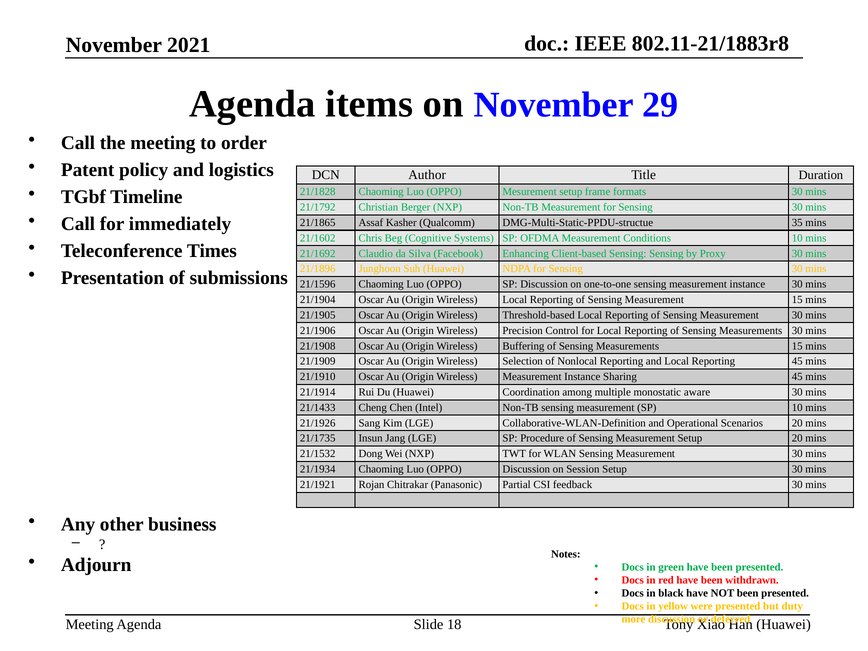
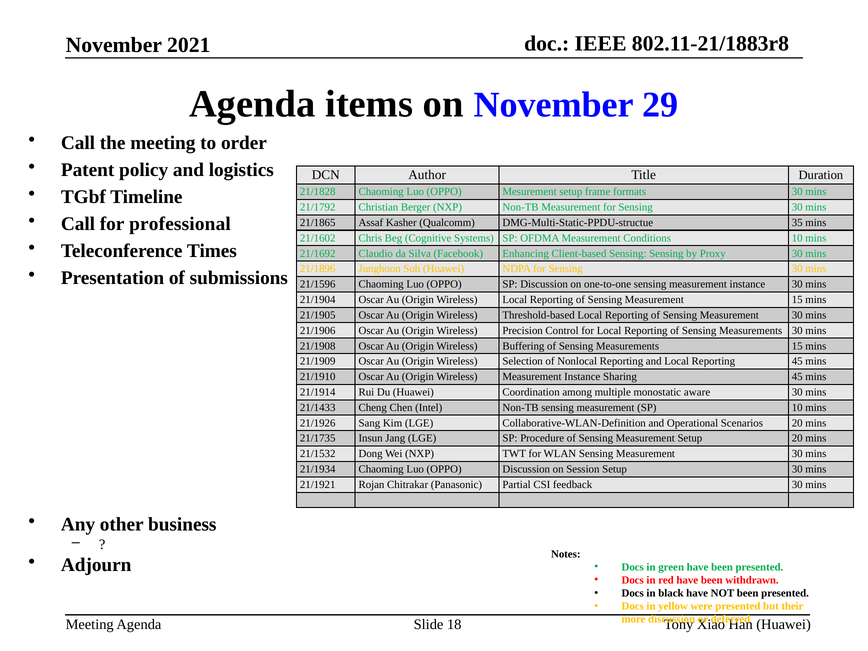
immediately: immediately -> professional
duty: duty -> their
